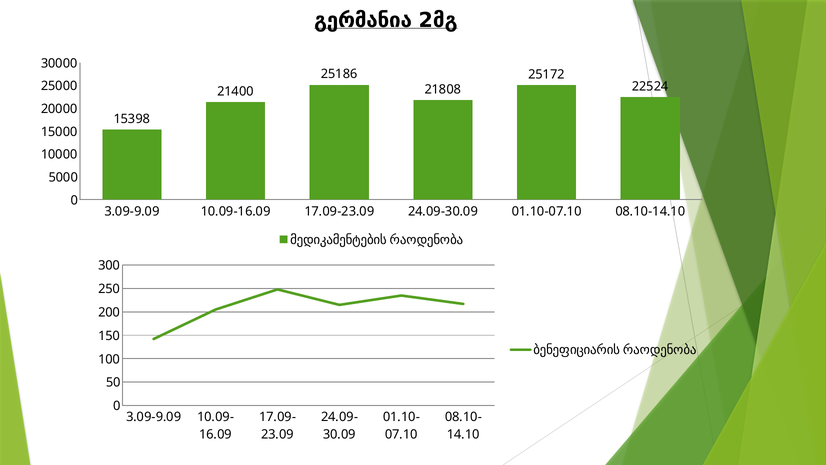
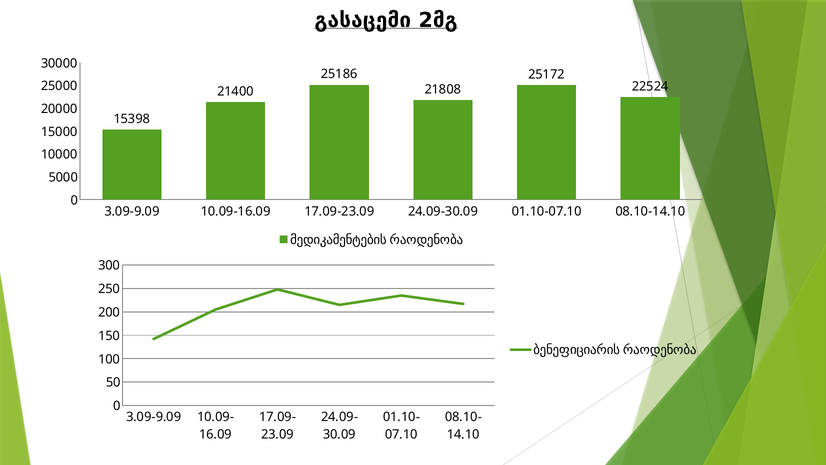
გერმანია: გერმანია -> გასაცემი
